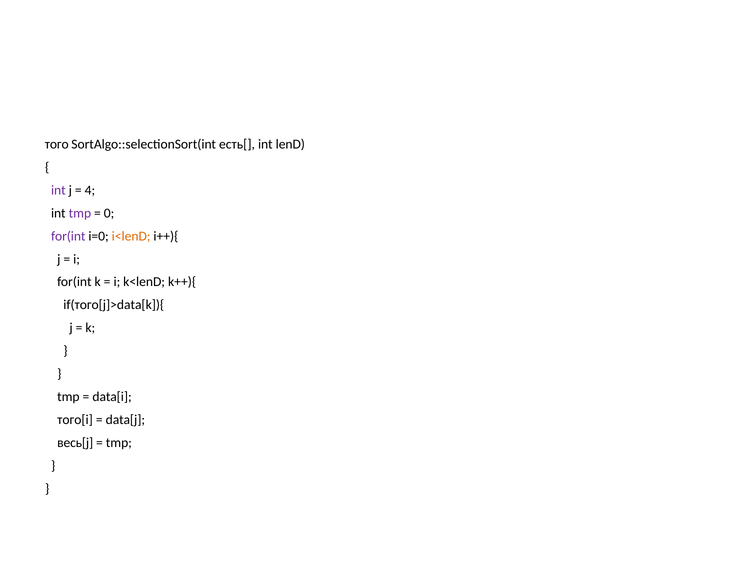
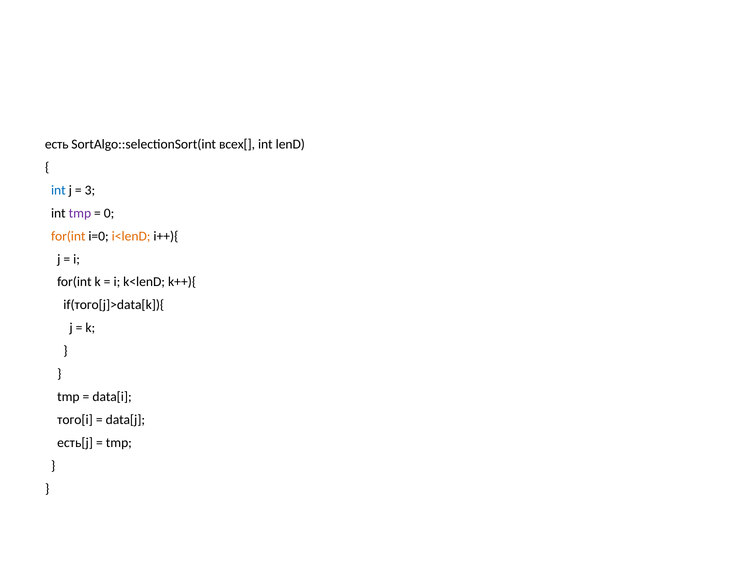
того: того -> есть
есть[: есть[ -> всех[
int at (58, 190) colour: purple -> blue
4: 4 -> 3
for(int at (68, 236) colour: purple -> orange
весь[j: весь[j -> есть[j
